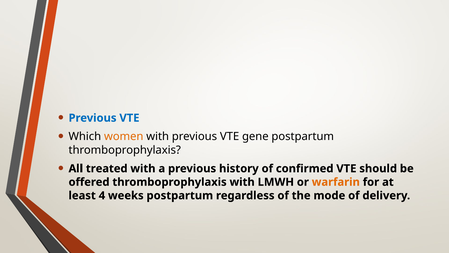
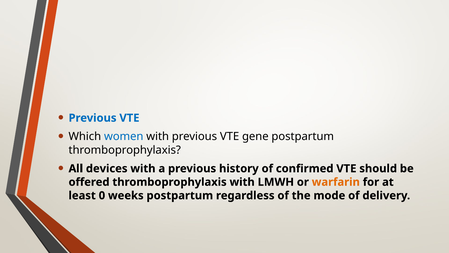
women colour: orange -> blue
treated: treated -> devices
4: 4 -> 0
